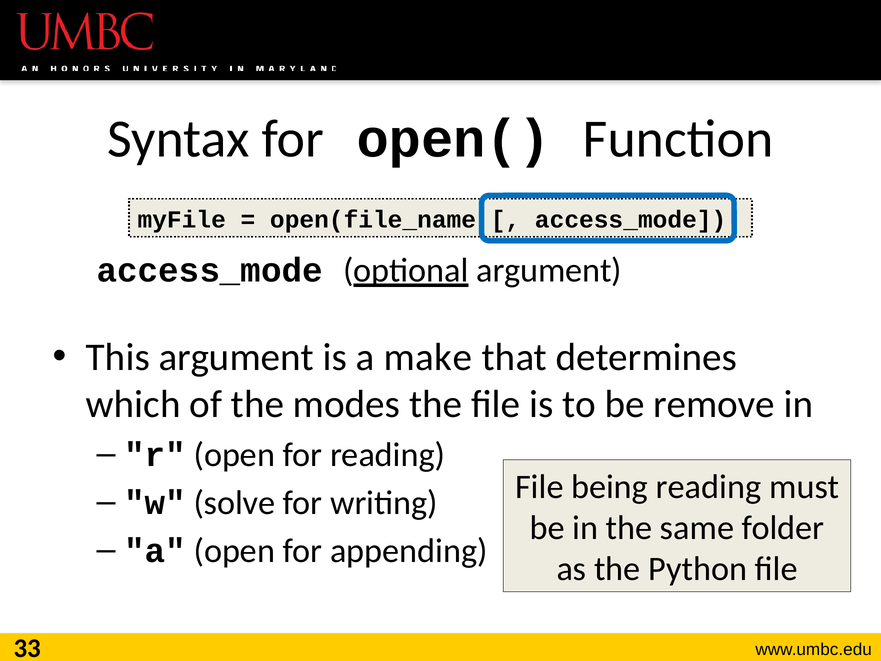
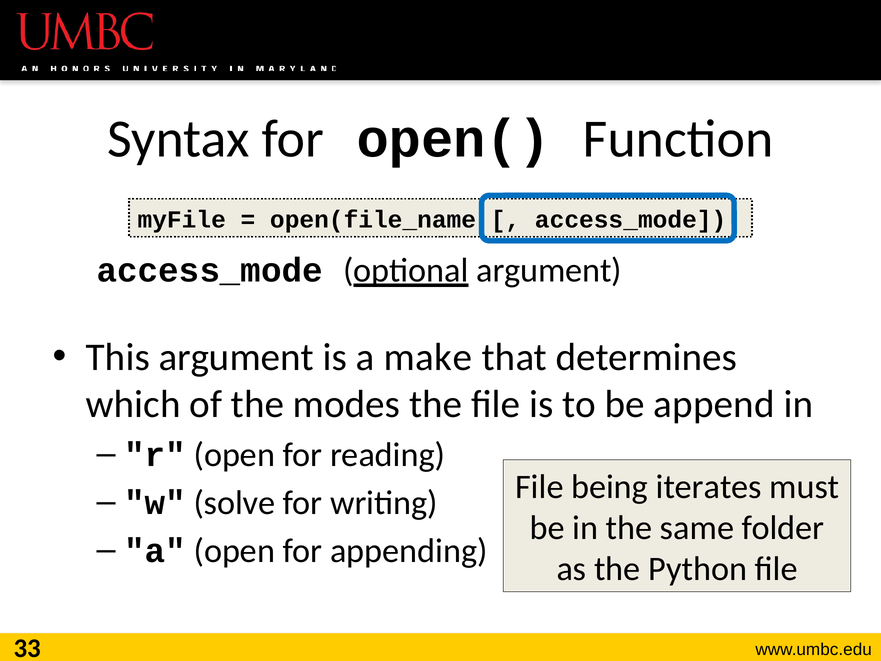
remove: remove -> append
being reading: reading -> iterates
